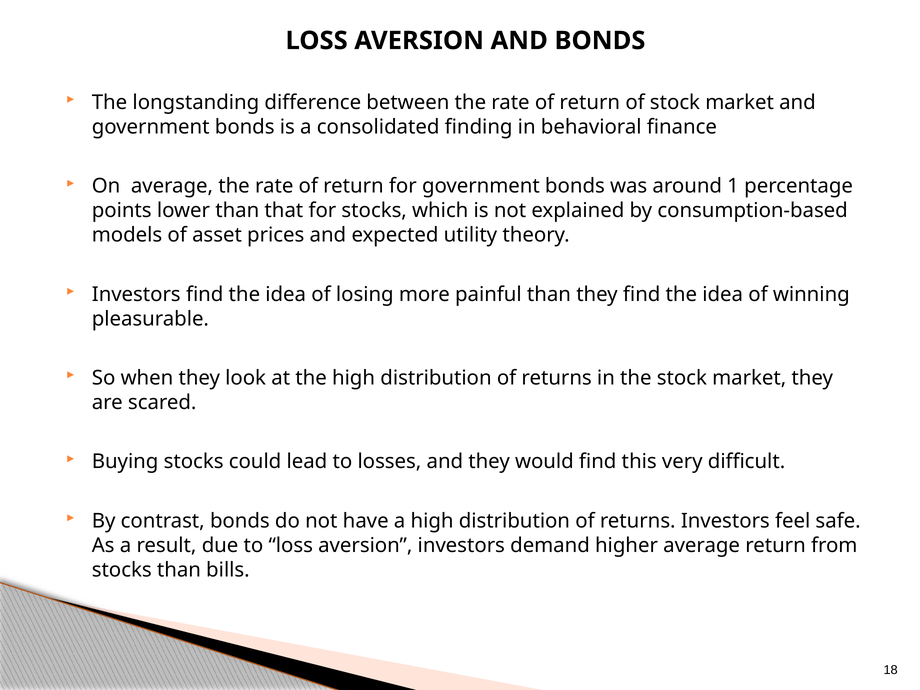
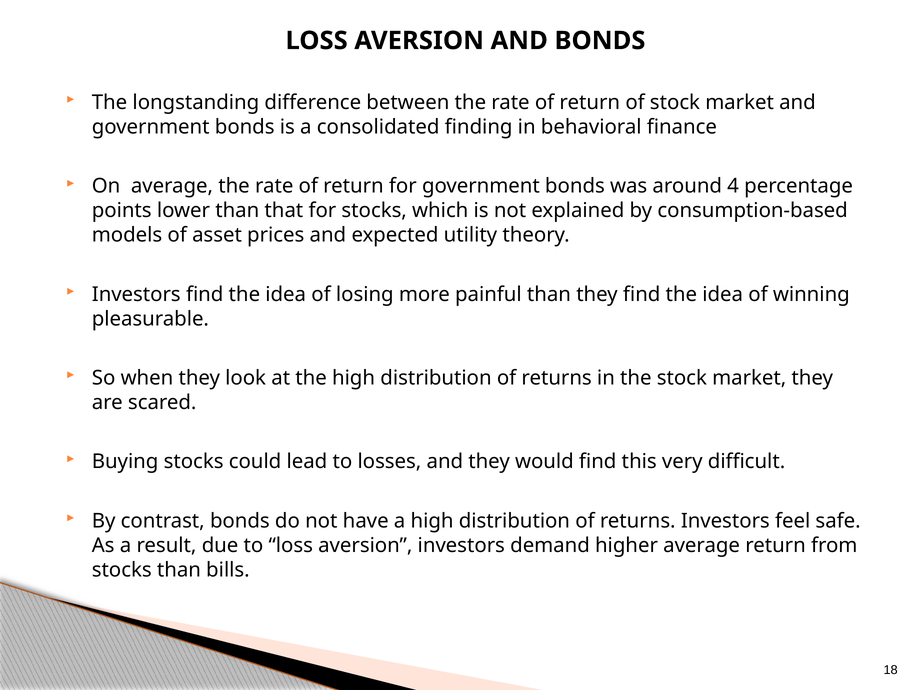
1: 1 -> 4
